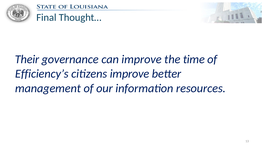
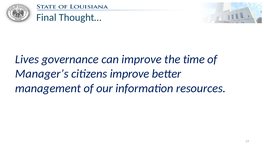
Their: Their -> Lives
Efficiency’s: Efficiency’s -> Manager’s
